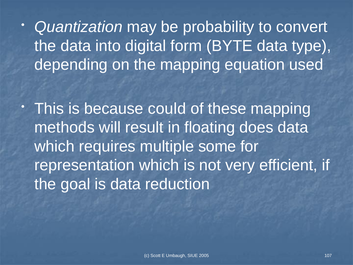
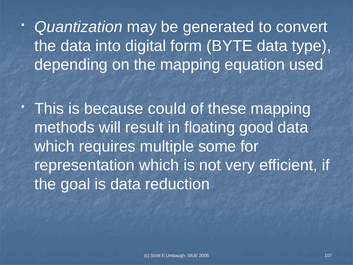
probability: probability -> generated
does: does -> good
